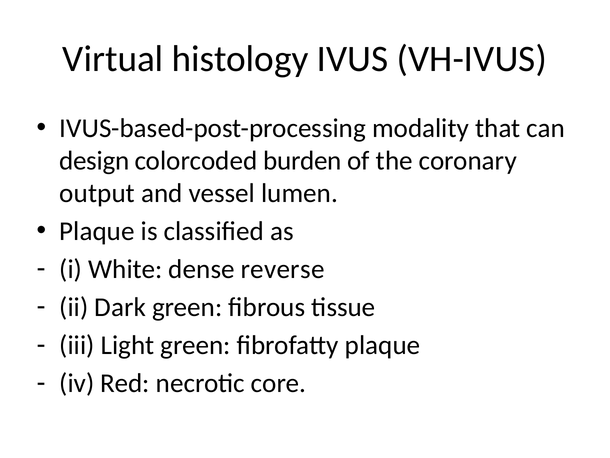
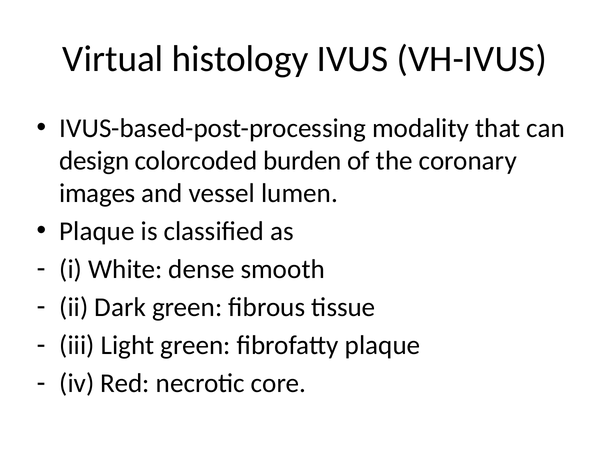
output: output -> images
reverse: reverse -> smooth
